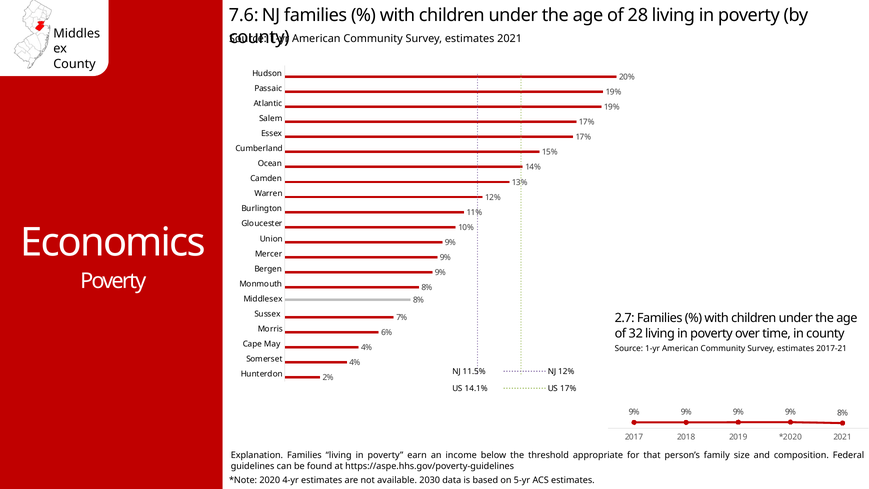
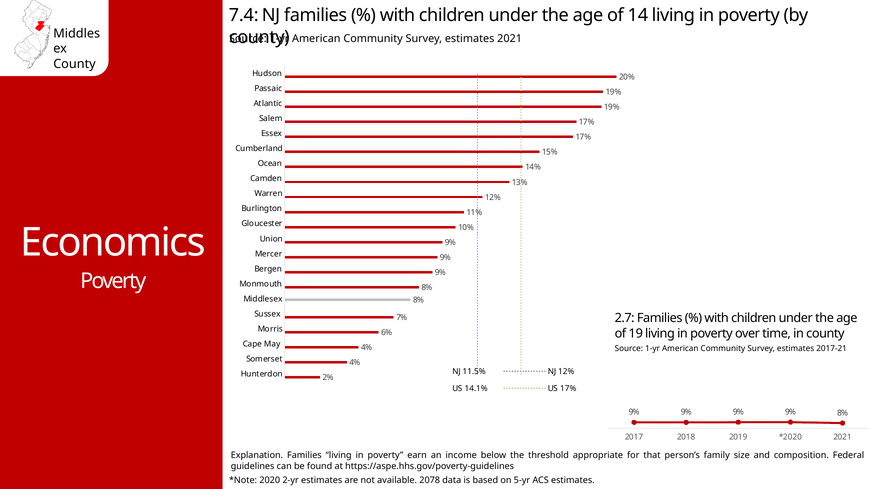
7.6: 7.6 -> 7.4
28: 28 -> 14
32: 32 -> 19
4-yr: 4-yr -> 2-yr
2030: 2030 -> 2078
